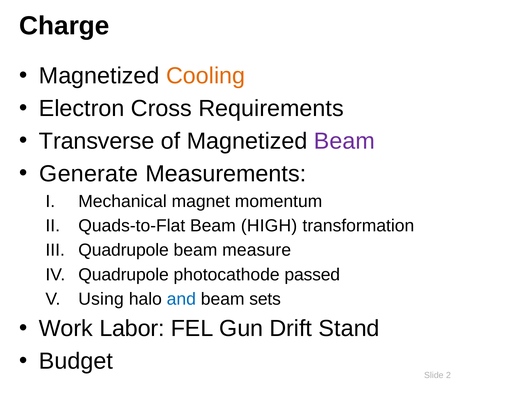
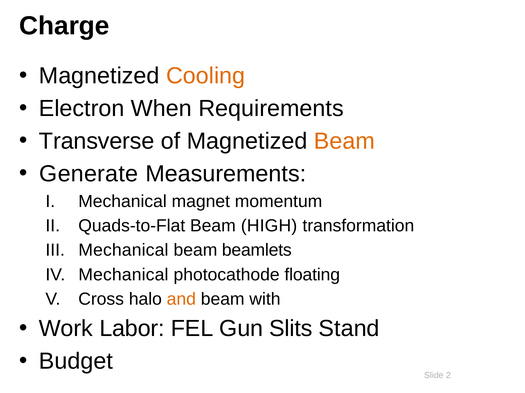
Cross: Cross -> When
Beam at (344, 141) colour: purple -> orange
Quadrupole at (124, 251): Quadrupole -> Mechanical
measure: measure -> beamlets
Quadrupole at (124, 275): Quadrupole -> Mechanical
passed: passed -> floating
Using: Using -> Cross
and colour: blue -> orange
sets: sets -> with
Drift: Drift -> Slits
